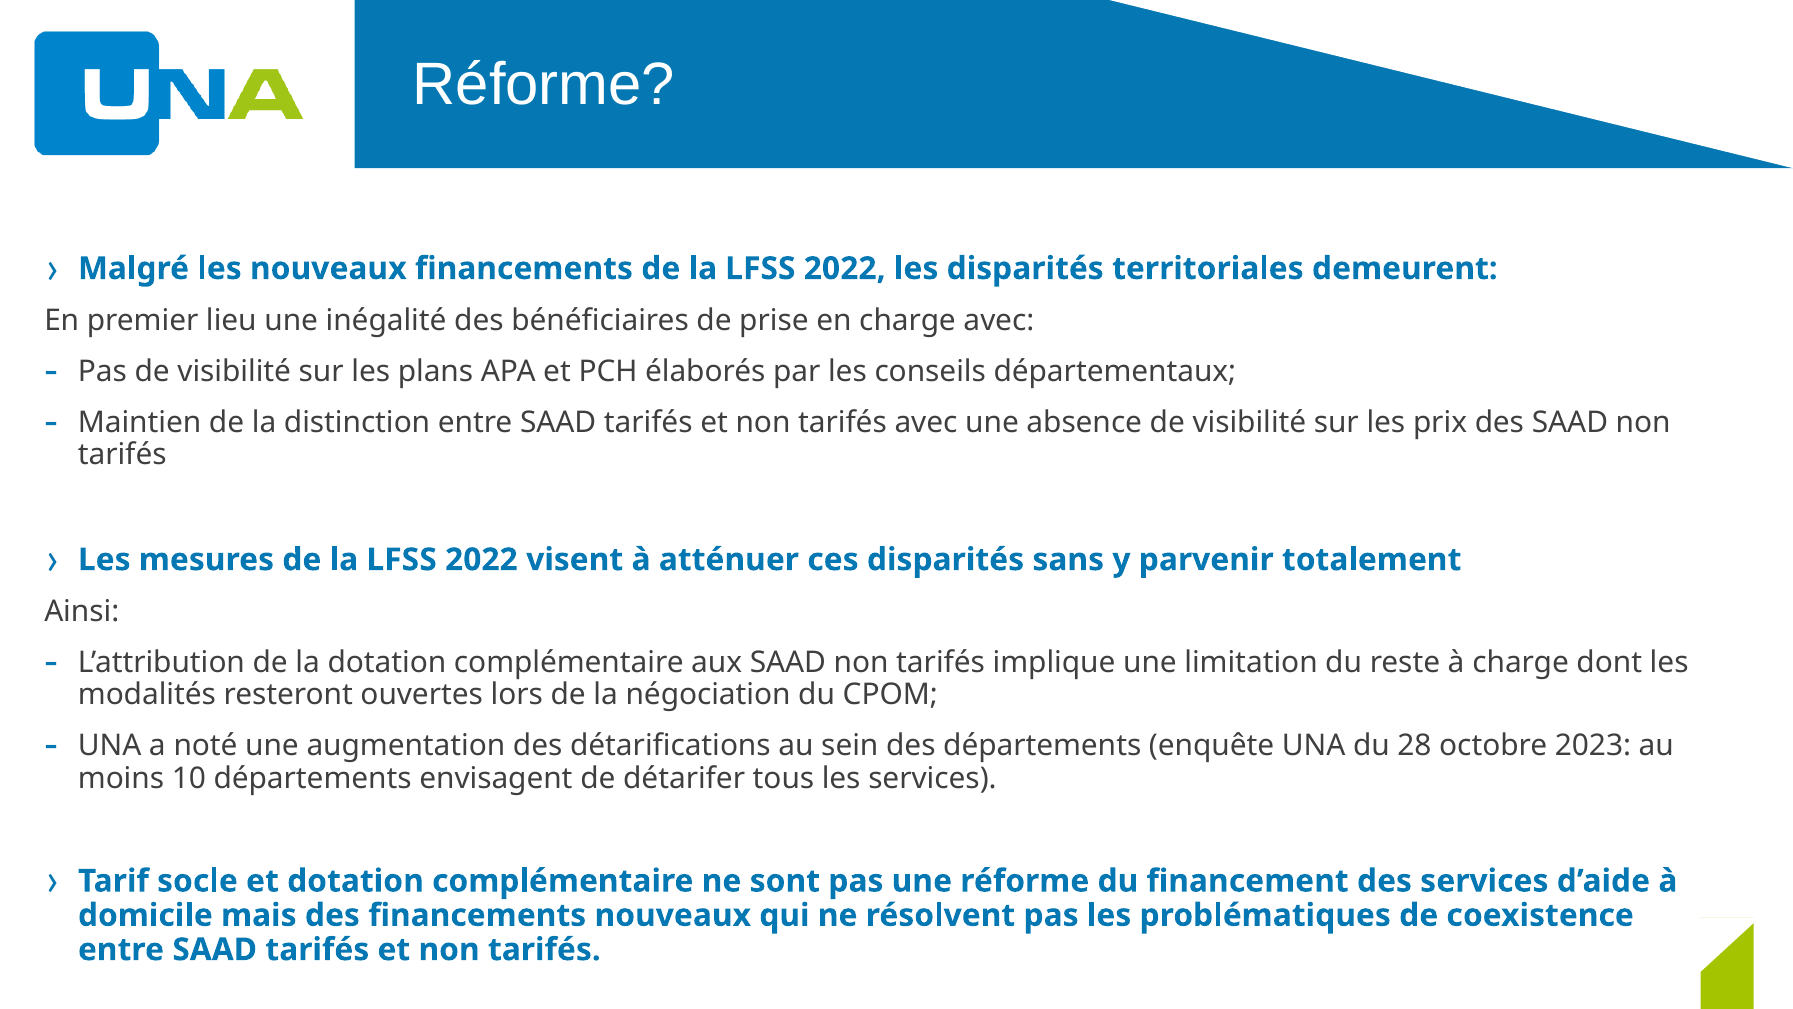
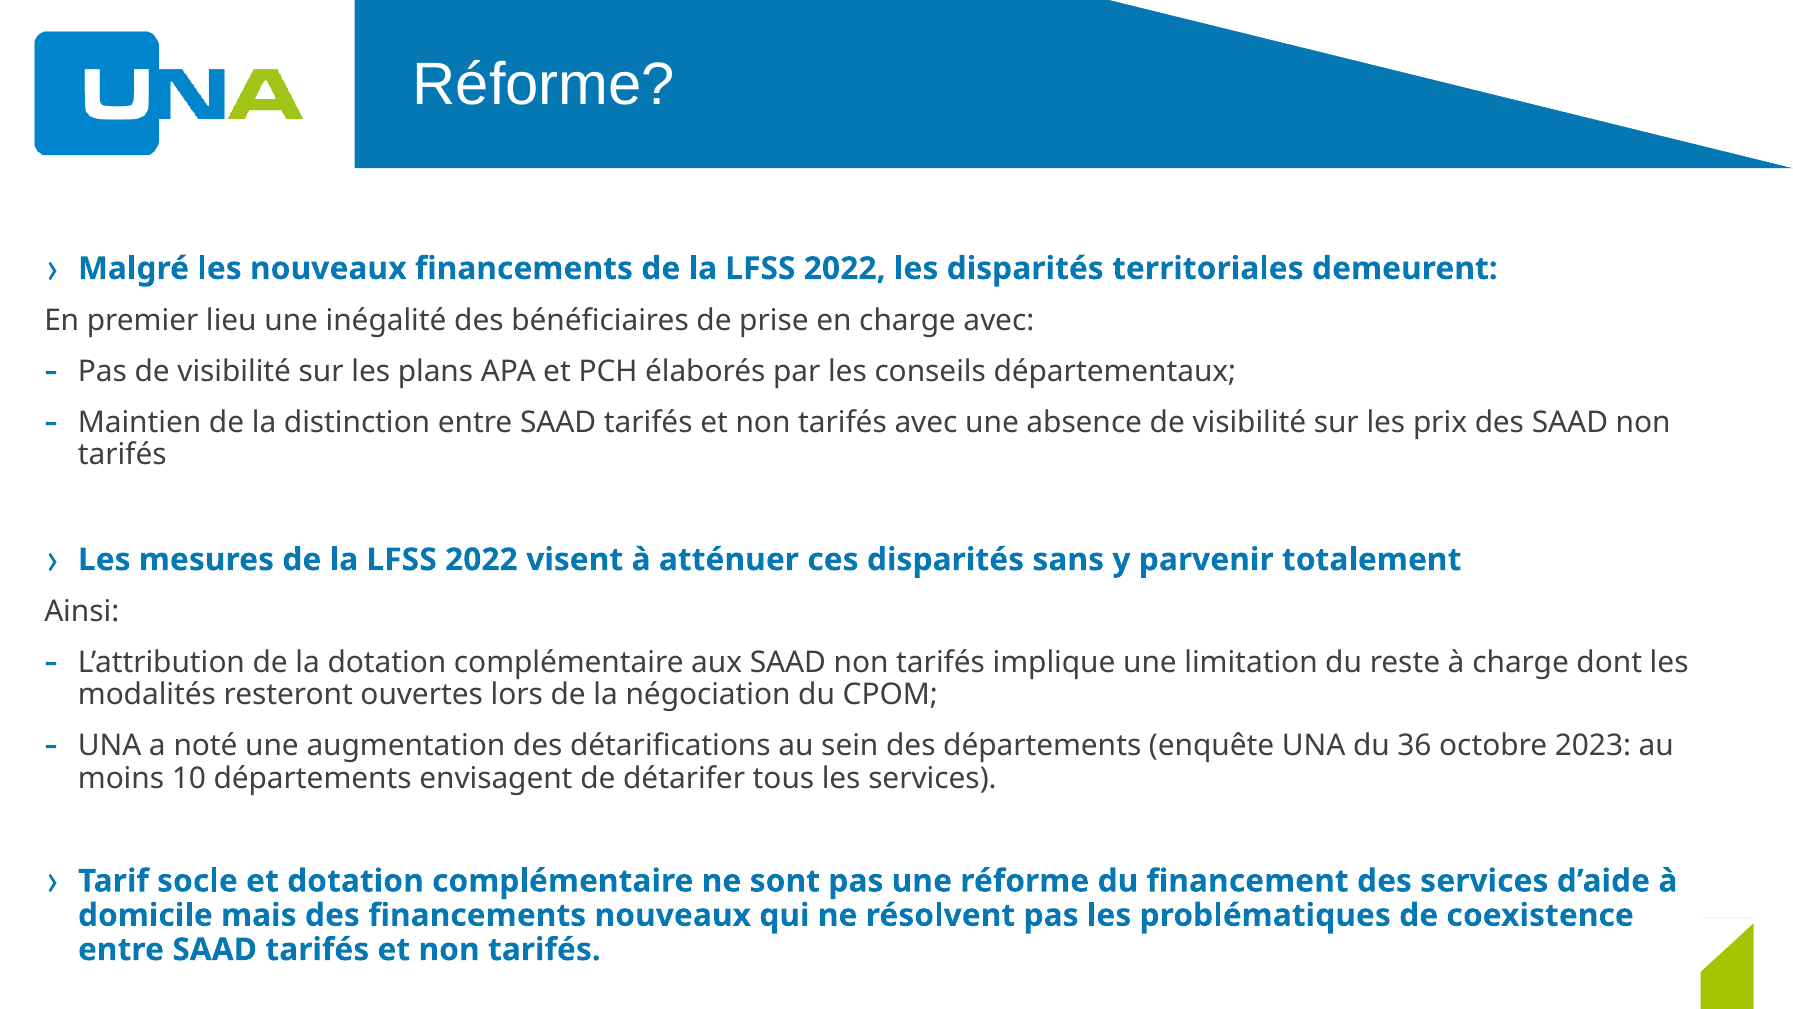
28: 28 -> 36
